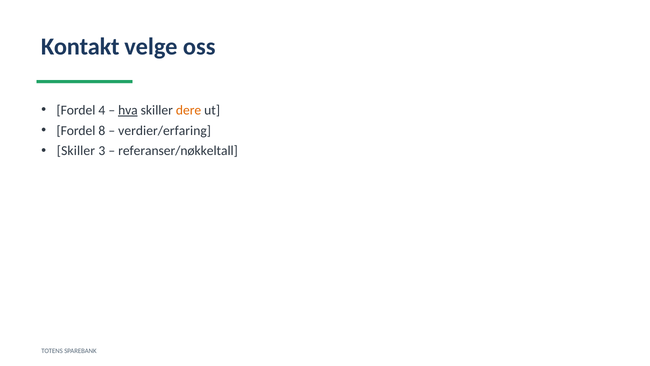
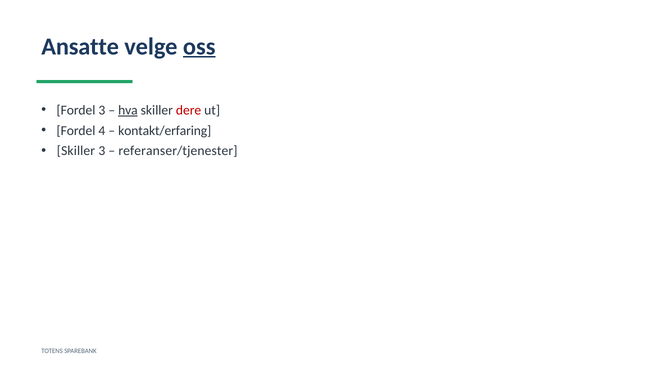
Kontakt: Kontakt -> Ansatte
oss underline: none -> present
Fordel 4: 4 -> 3
dere colour: orange -> red
8: 8 -> 4
verdier/erfaring: verdier/erfaring -> kontakt/erfaring
referanser/nøkkeltall: referanser/nøkkeltall -> referanser/tjenester
